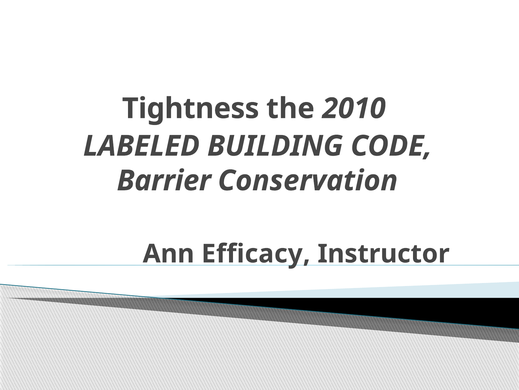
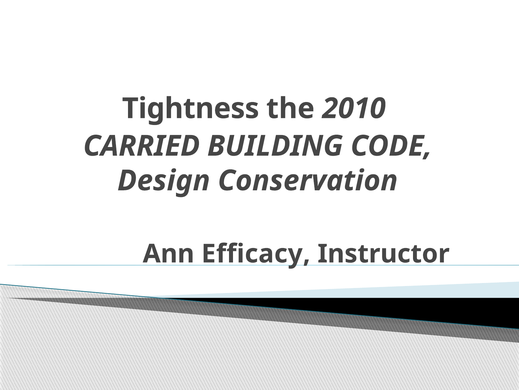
LABELED: LABELED -> CARRIED
Barrier: Barrier -> Design
